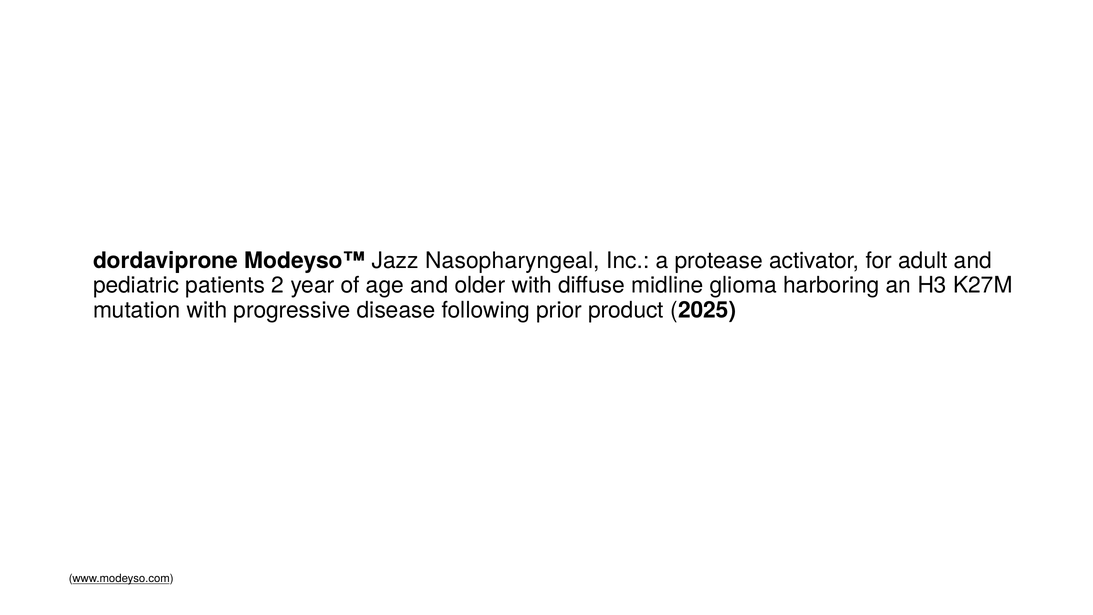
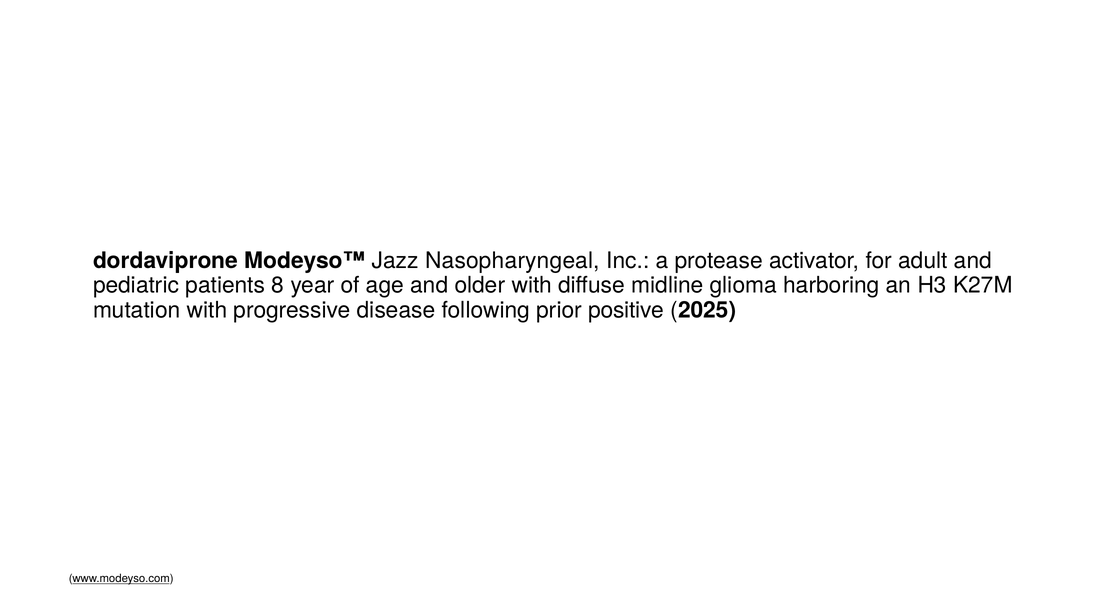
2: 2 -> 8
product: product -> positive
